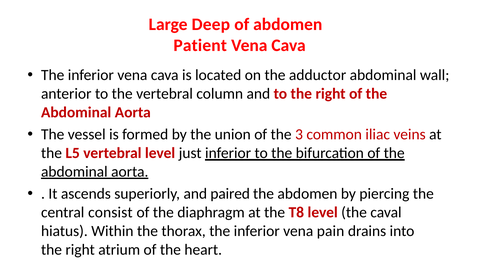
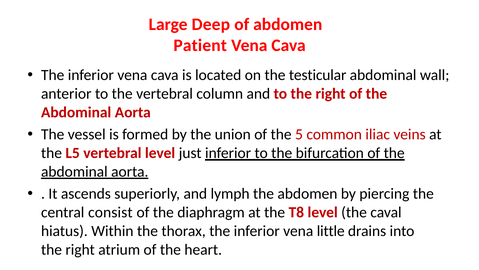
adductor: adductor -> testicular
3: 3 -> 5
paired: paired -> lymph
pain: pain -> little
